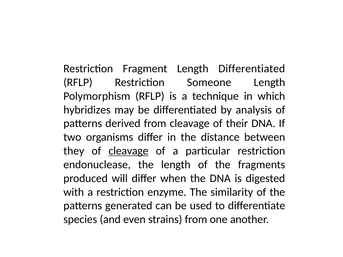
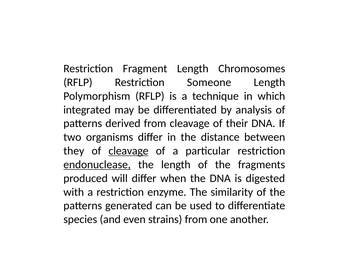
Length Differentiated: Differentiated -> Chromosomes
hybridizes: hybridizes -> integrated
endonuclease underline: none -> present
